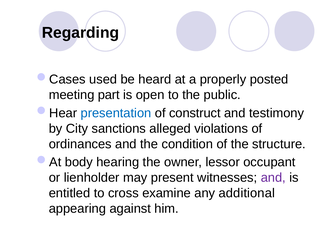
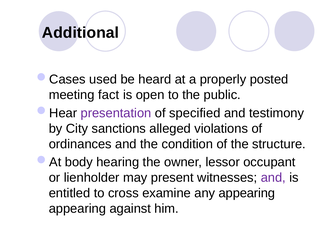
Regarding: Regarding -> Additional
part: part -> fact
presentation colour: blue -> purple
construct: construct -> specified
any additional: additional -> appearing
